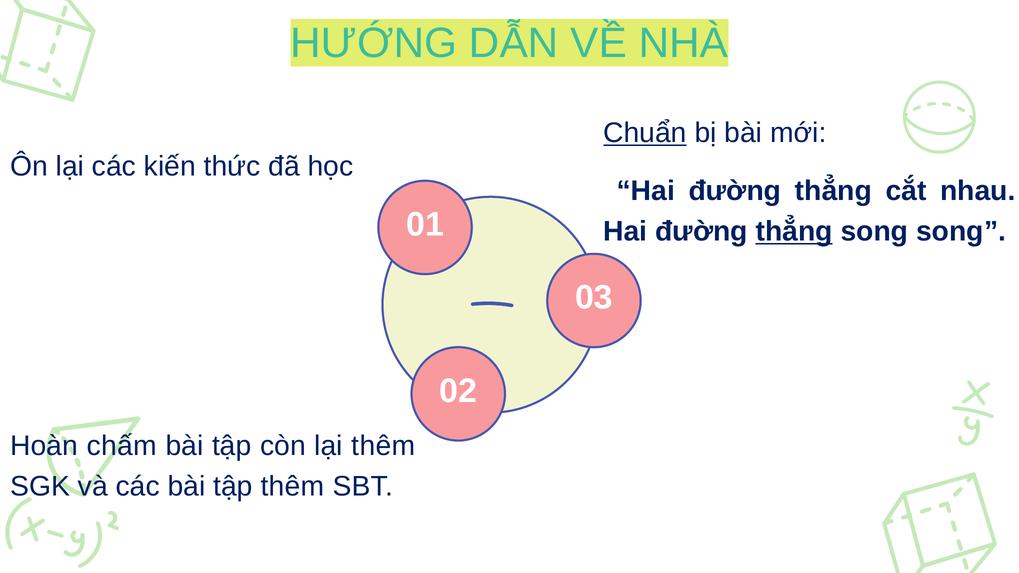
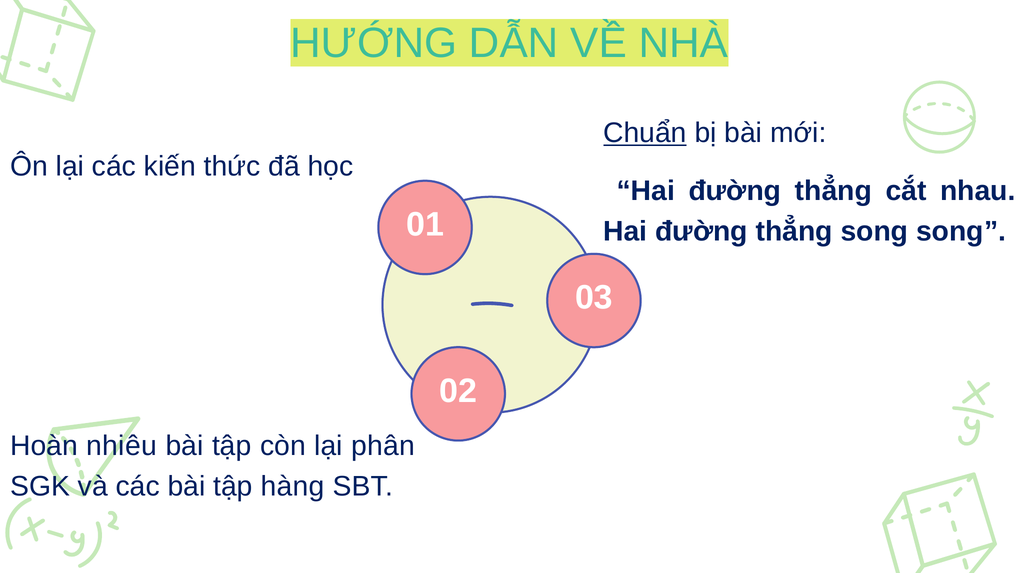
thẳng at (794, 232) underline: present -> none
chấm: chấm -> nhiêu
lại thêm: thêm -> phân
tập thêm: thêm -> hàng
